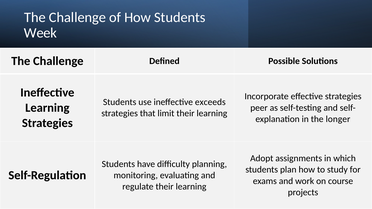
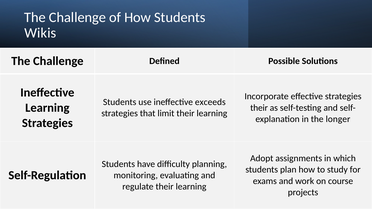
Week: Week -> Wikis
peer at (259, 108): peer -> their
